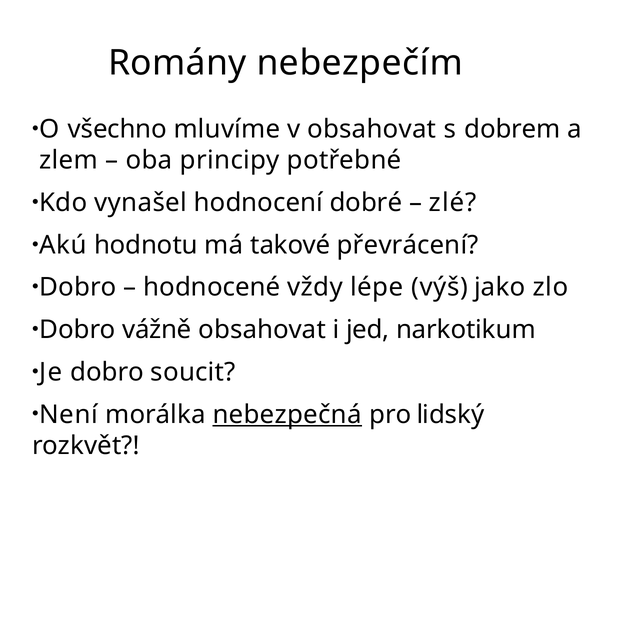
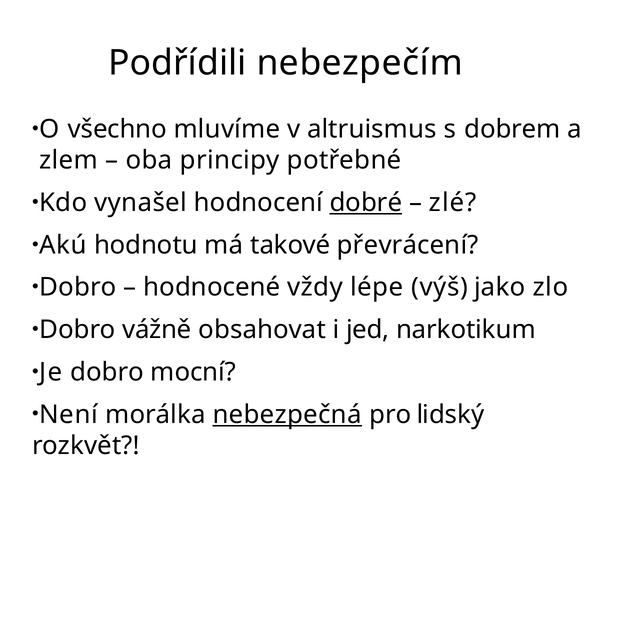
Romány: Romány -> Podřídili
v obsahovat: obsahovat -> altruismus
dobré underline: none -> present
soucit: soucit -> mocní
